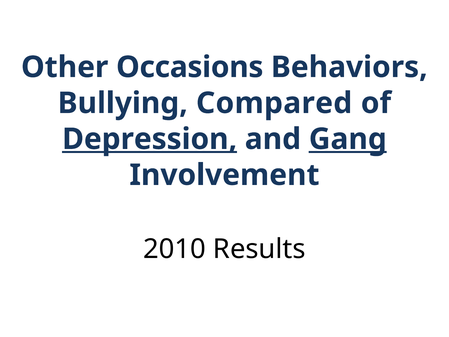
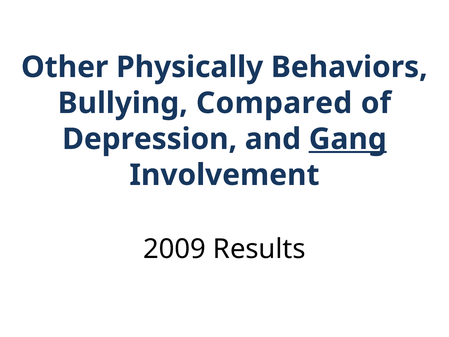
Occasions: Occasions -> Physically
Depression underline: present -> none
2010: 2010 -> 2009
